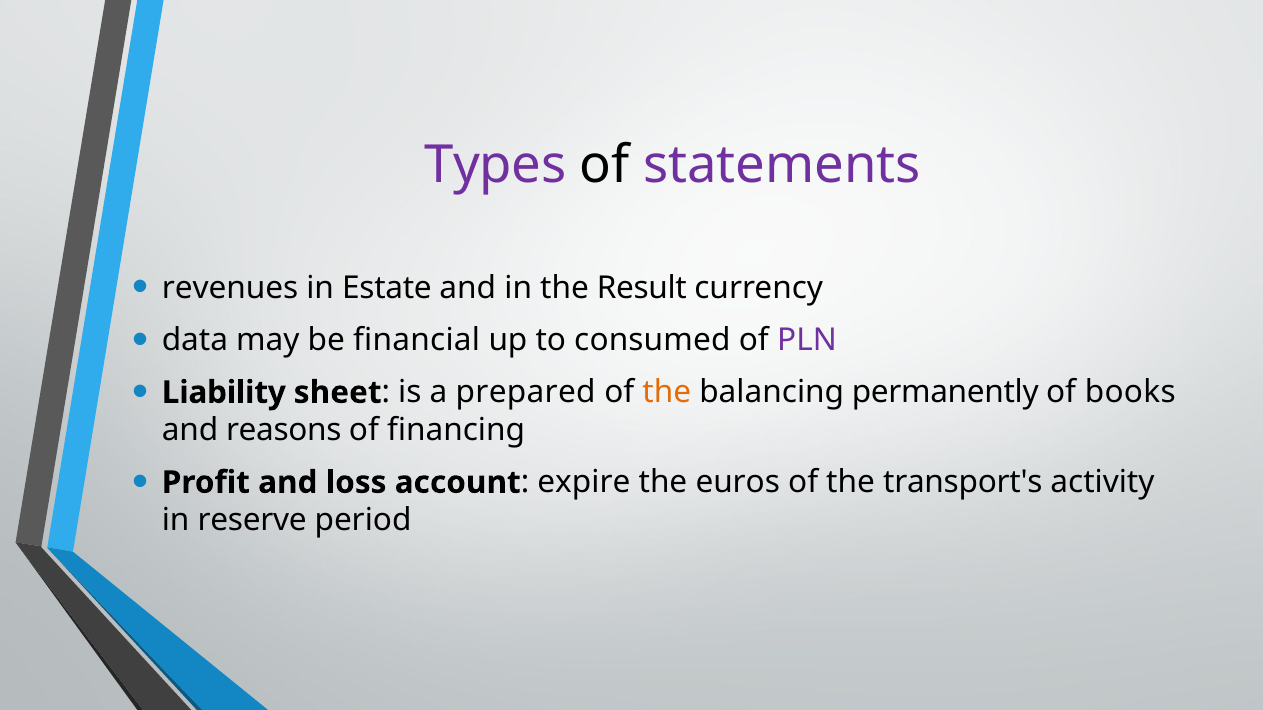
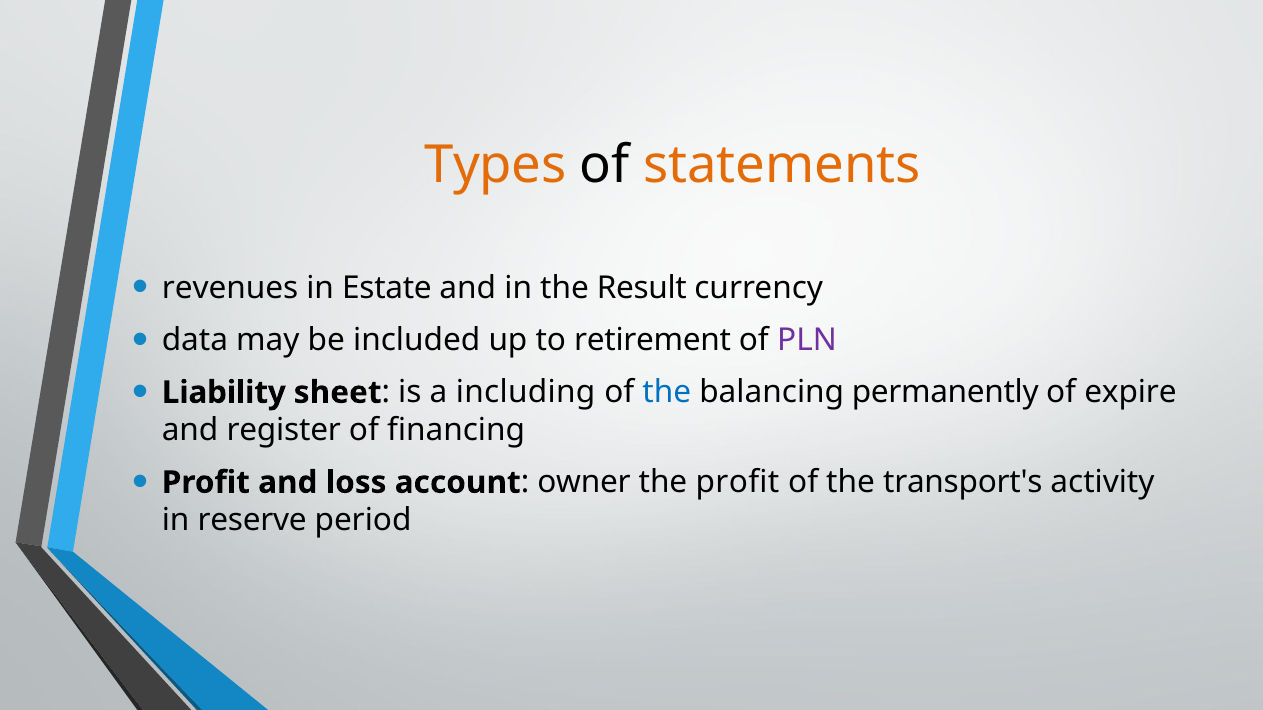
Types colour: purple -> orange
statements colour: purple -> orange
financial: financial -> included
consumed: consumed -> retirement
prepared: prepared -> including
the at (667, 393) colour: orange -> blue
books: books -> expire
reasons: reasons -> register
expire: expire -> owner
the euros: euros -> profit
